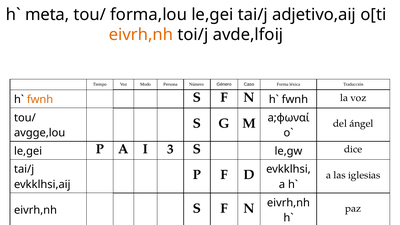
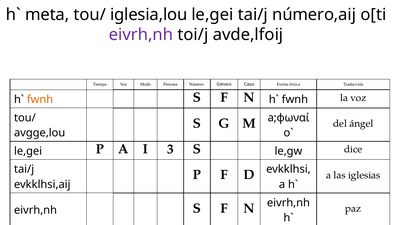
forma,lou: forma,lou -> iglesia,lou
adjetivo,aij: adjetivo,aij -> número,aij
eivrh,nh at (141, 35) colour: orange -> purple
